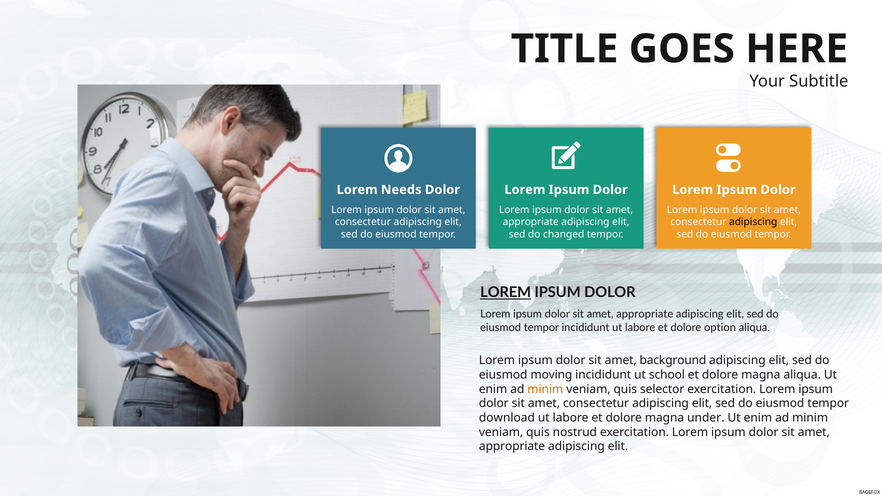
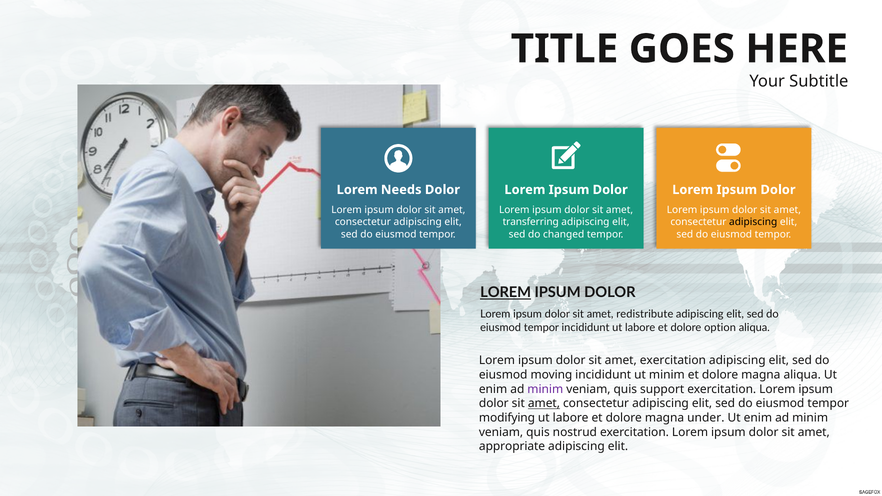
appropriate at (531, 222): appropriate -> transferring
appropriate at (645, 314): appropriate -> redistribute
amet background: background -> exercitation
ut school: school -> minim
minim at (545, 389) colour: orange -> purple
selector: selector -> support
amet at (544, 404) underline: none -> present
download: download -> modifying
